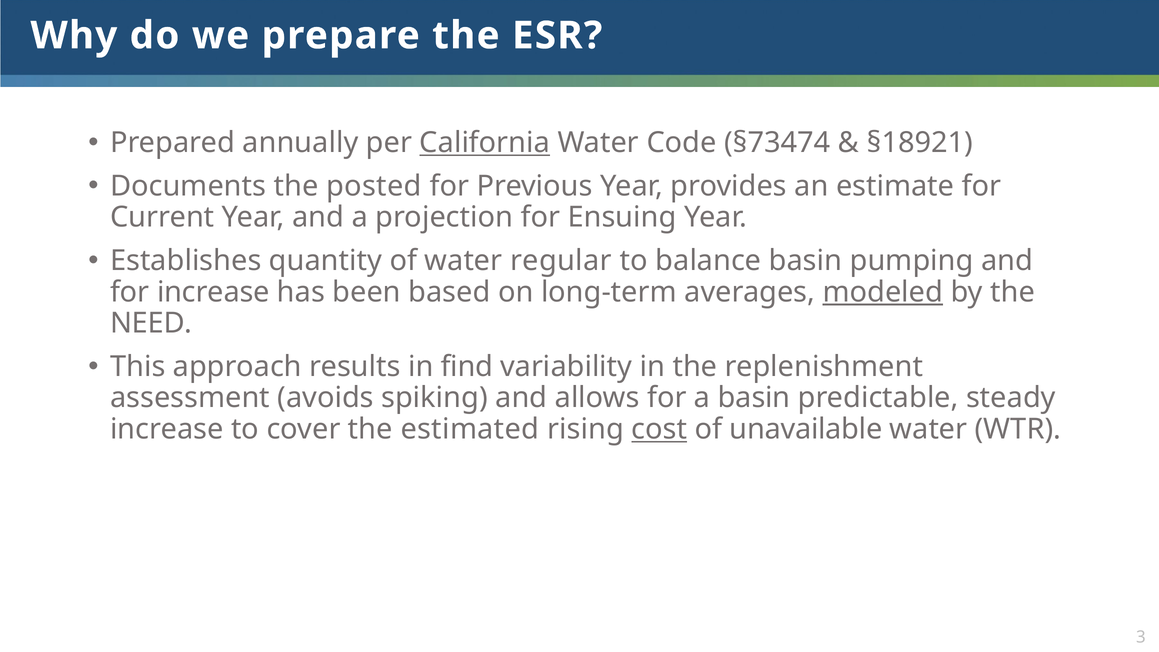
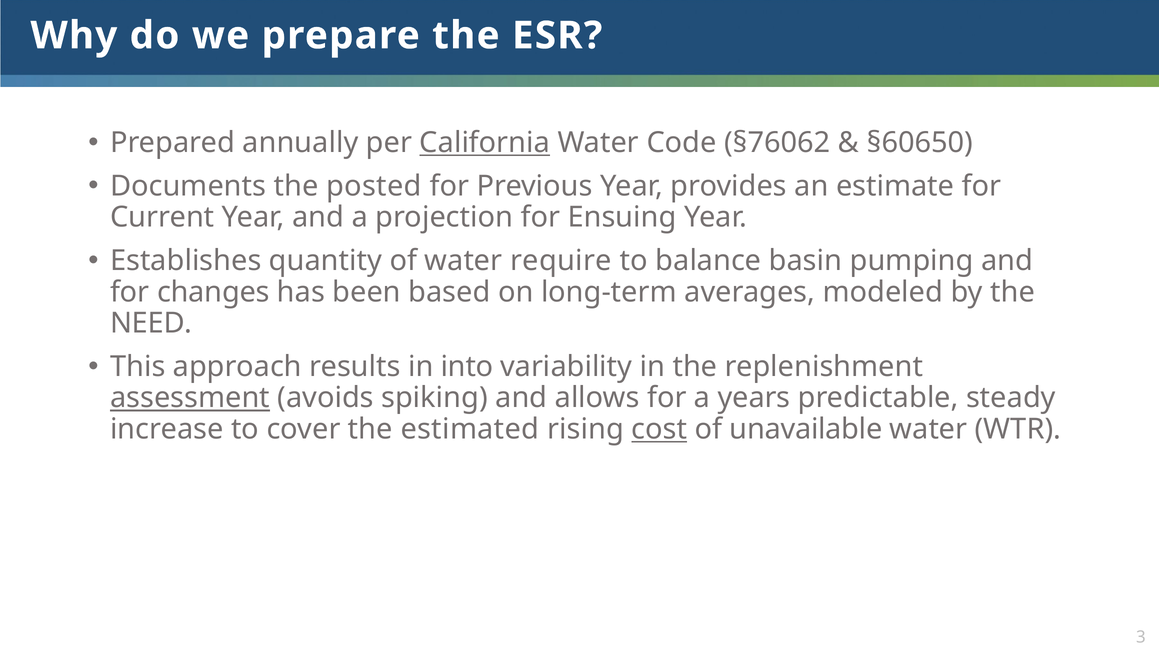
§73474: §73474 -> §76062
§18921: §18921 -> §60650
regular: regular -> require
for increase: increase -> changes
modeled underline: present -> none
find: find -> into
assessment underline: none -> present
a basin: basin -> years
